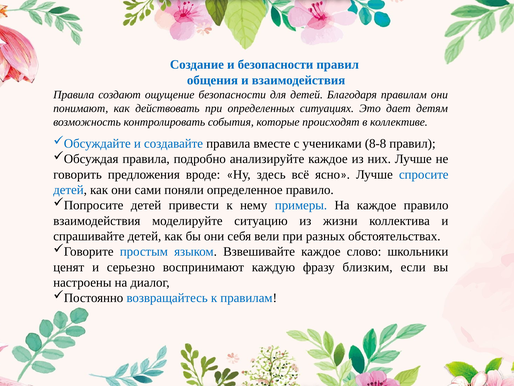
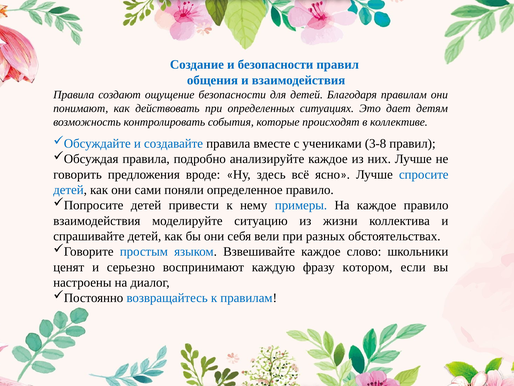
8-8: 8-8 -> 3-8
близким: близким -> котором
